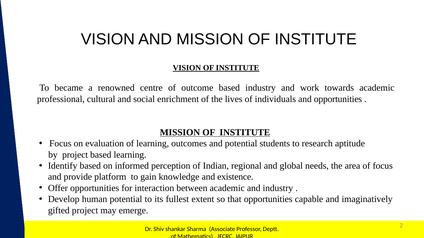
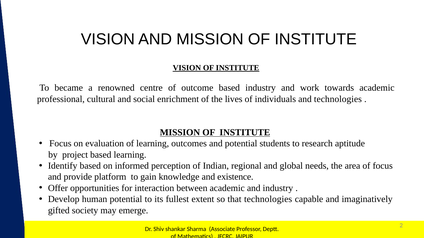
and opportunities: opportunities -> technologies
that opportunities: opportunities -> technologies
gifted project: project -> society
